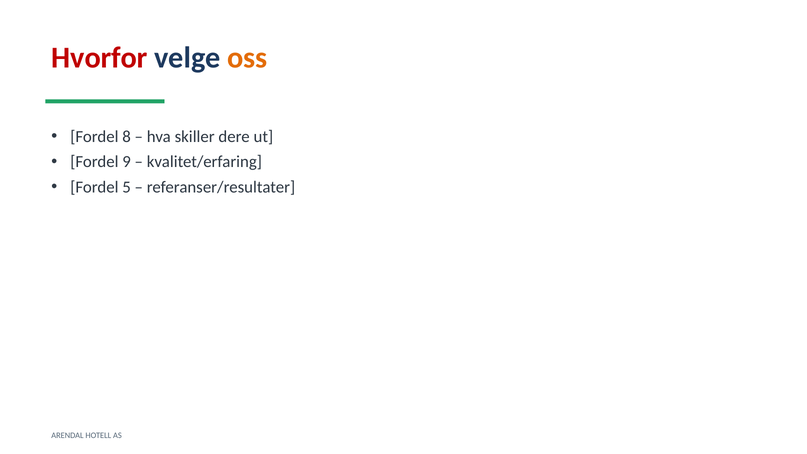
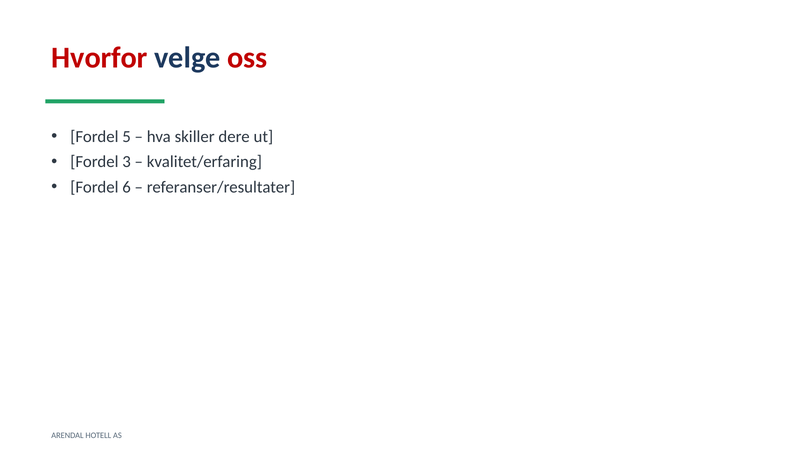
oss colour: orange -> red
8: 8 -> 5
9: 9 -> 3
5: 5 -> 6
